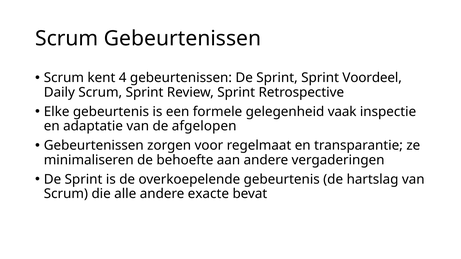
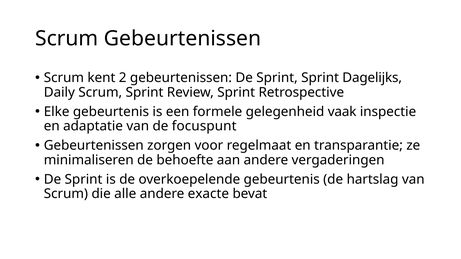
4: 4 -> 2
Voordeel: Voordeel -> Dagelijks
afgelopen: afgelopen -> focuspunt
